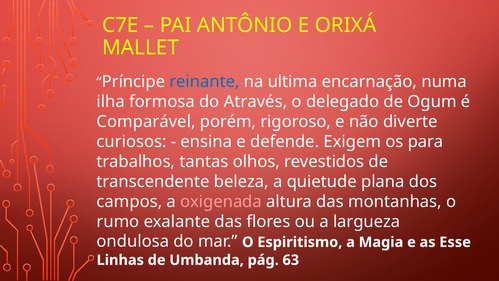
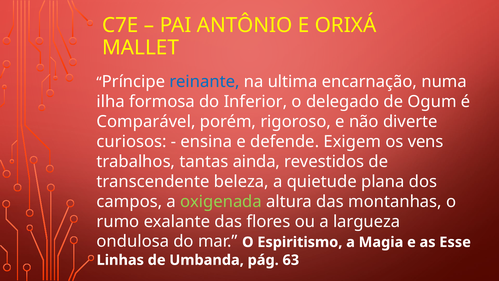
Através: Através -> Inferior
para: para -> vens
olhos: olhos -> ainda
oxigenada colour: pink -> light green
